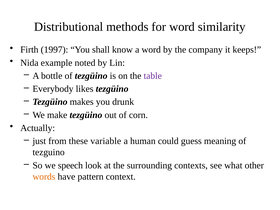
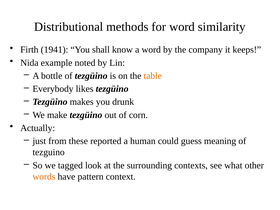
1997: 1997 -> 1941
table colour: purple -> orange
variable: variable -> reported
speech: speech -> tagged
